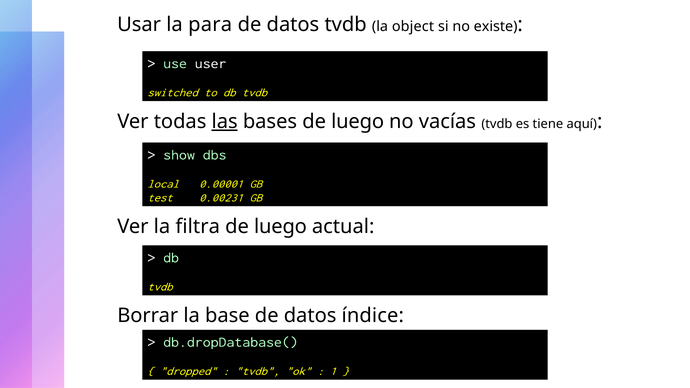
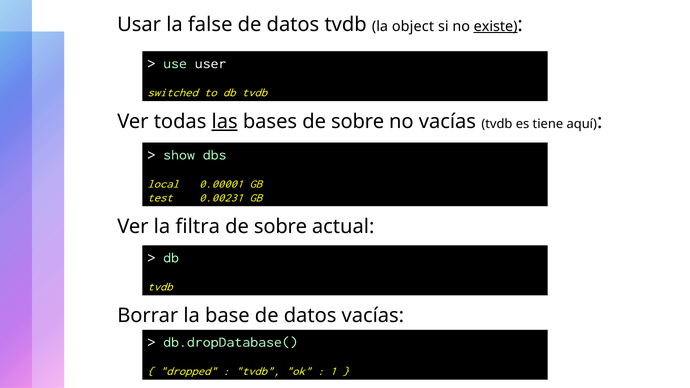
para: para -> false
existe underline: none -> present
bases de luego: luego -> sobre
luego at (280, 227): luego -> sobre
datos índice: índice -> vacías
